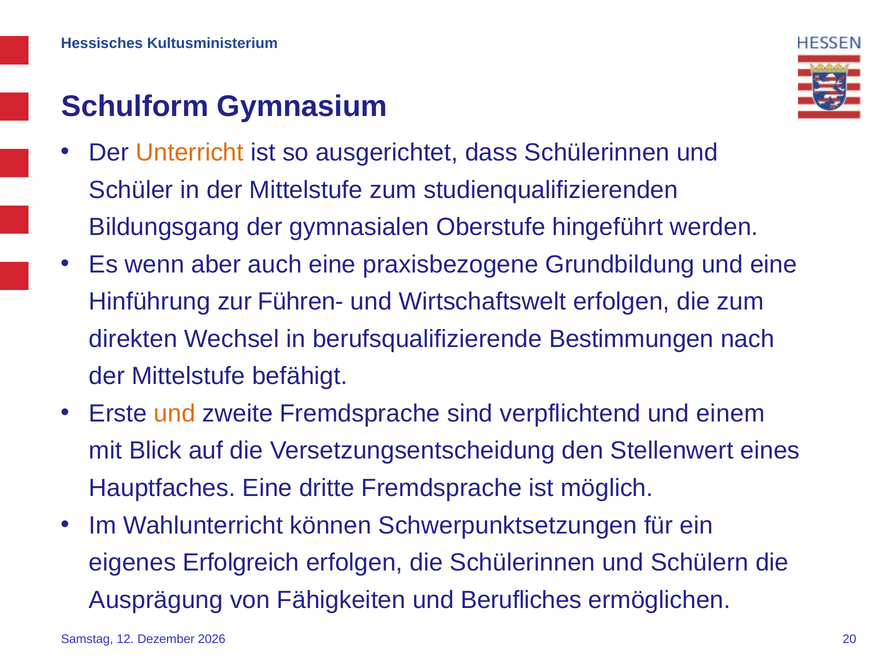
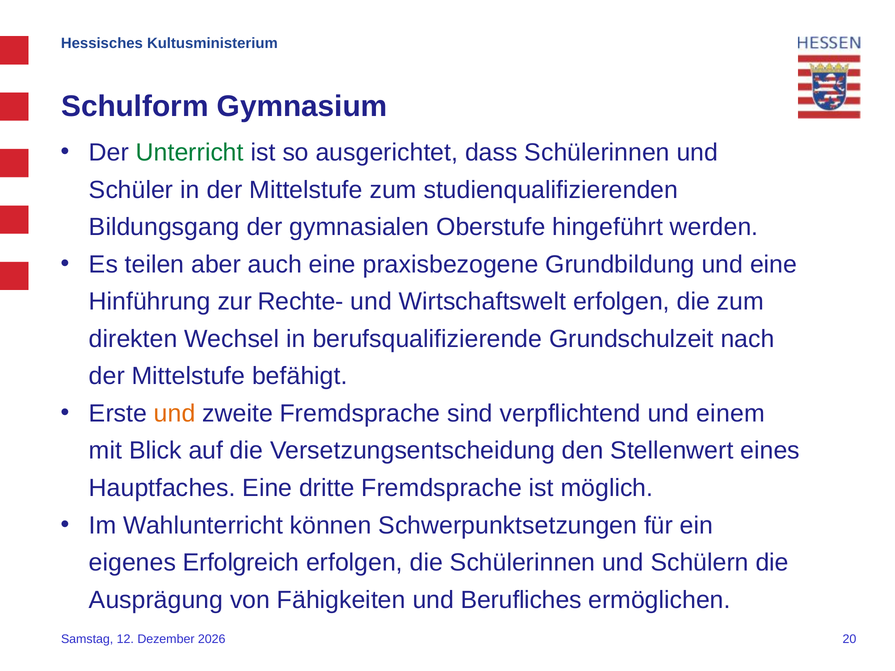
Unterricht colour: orange -> green
wenn: wenn -> teilen
Führen-: Führen- -> Rechte-
Bestimmungen: Bestimmungen -> Grundschulzeit
